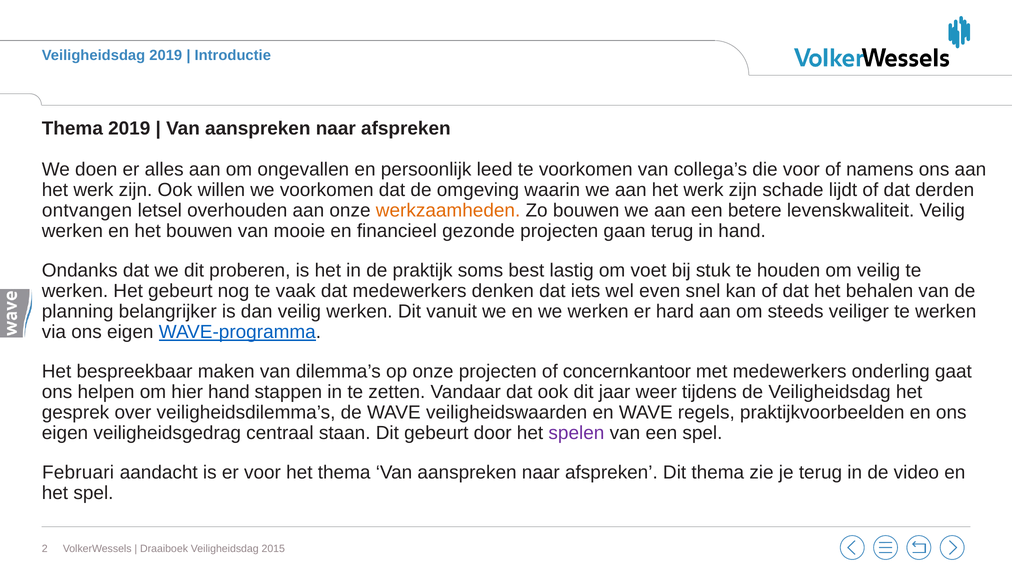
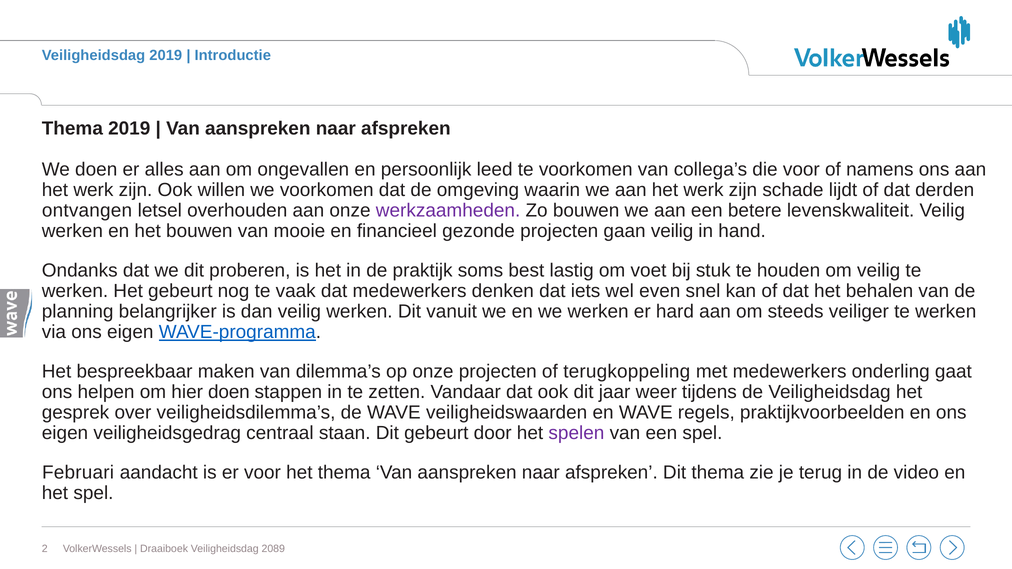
werkzaamheden colour: orange -> purple
gaan terug: terug -> veilig
concernkantoor: concernkantoor -> terugkoppeling
hier hand: hand -> doen
2015: 2015 -> 2089
